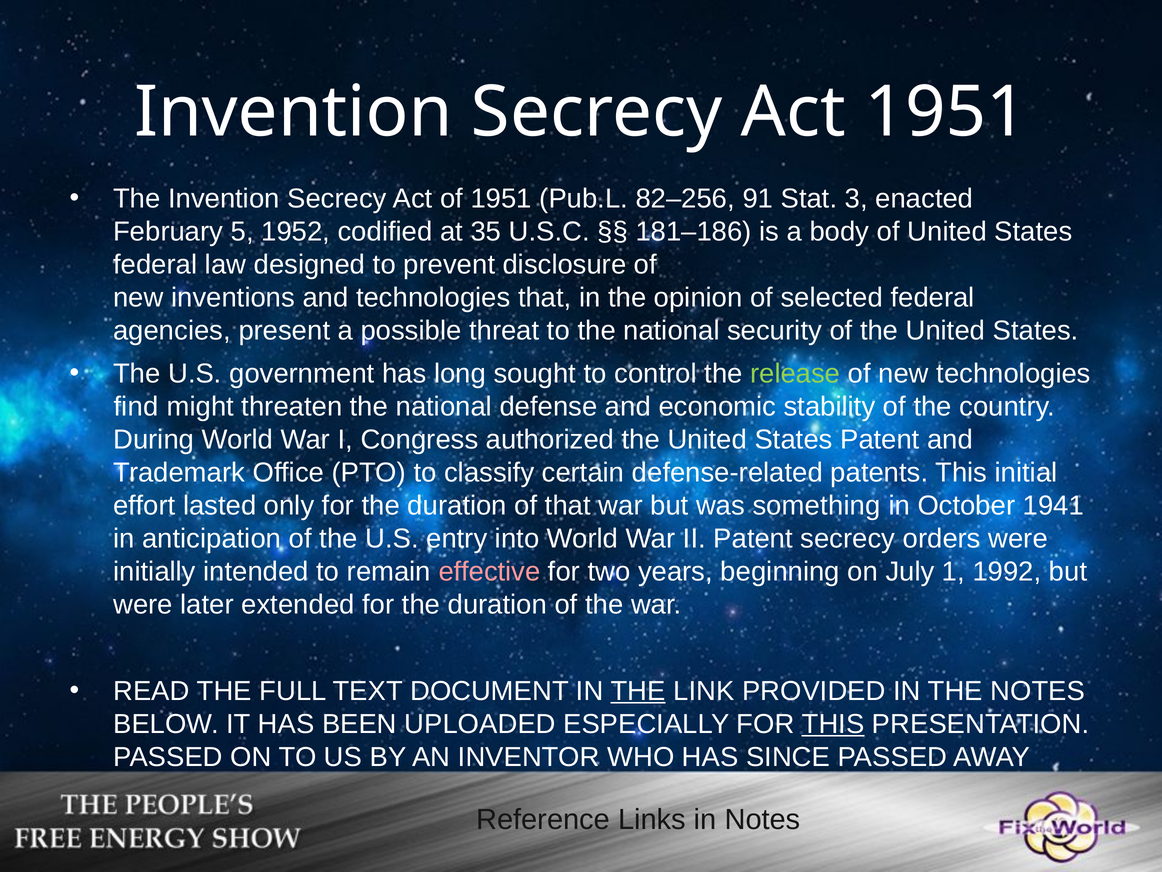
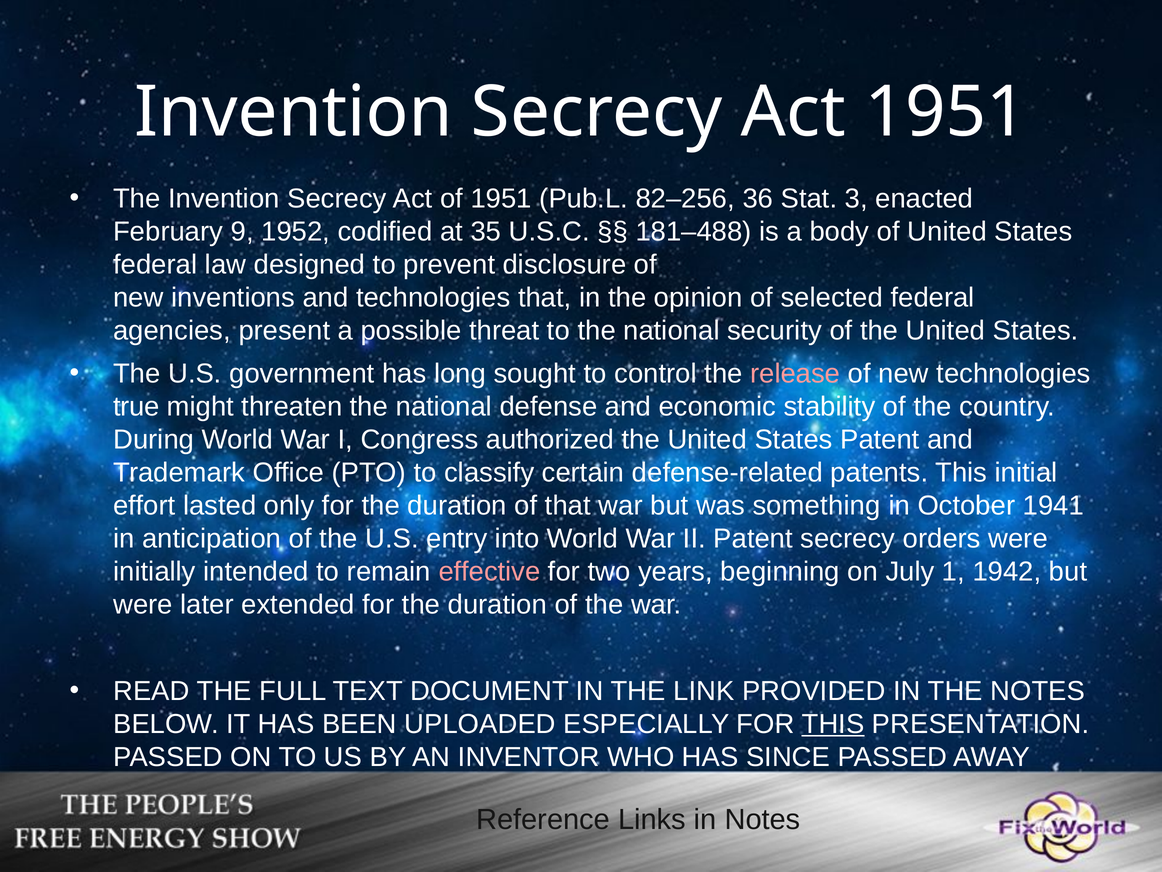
91: 91 -> 36
5: 5 -> 9
181–186: 181–186 -> 181–488
release colour: light green -> pink
find: find -> true
1992: 1992 -> 1942
THE at (638, 691) underline: present -> none
